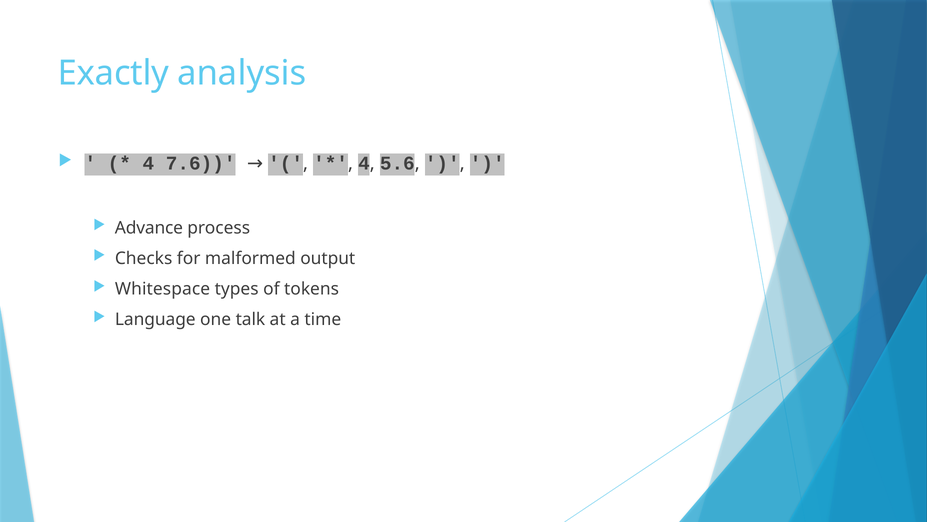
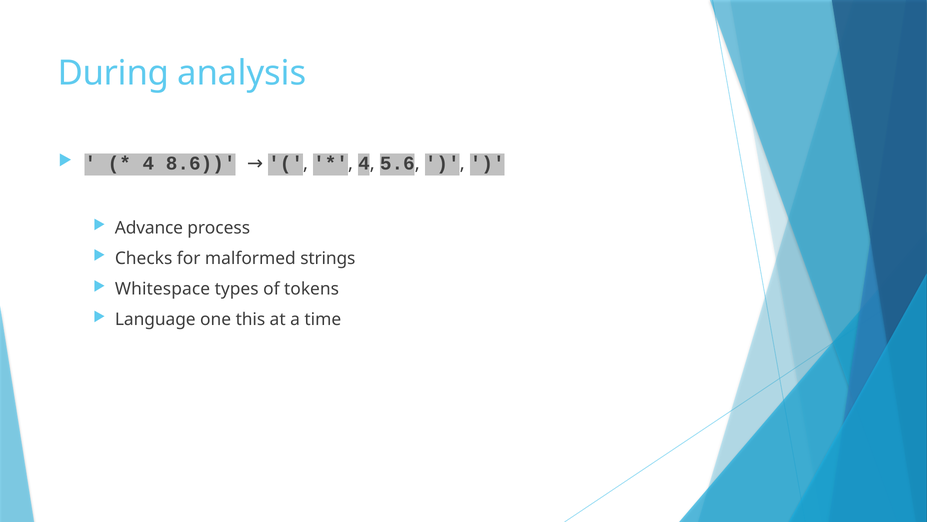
Exactly: Exactly -> During
7.6: 7.6 -> 8.6
output: output -> strings
talk: talk -> this
